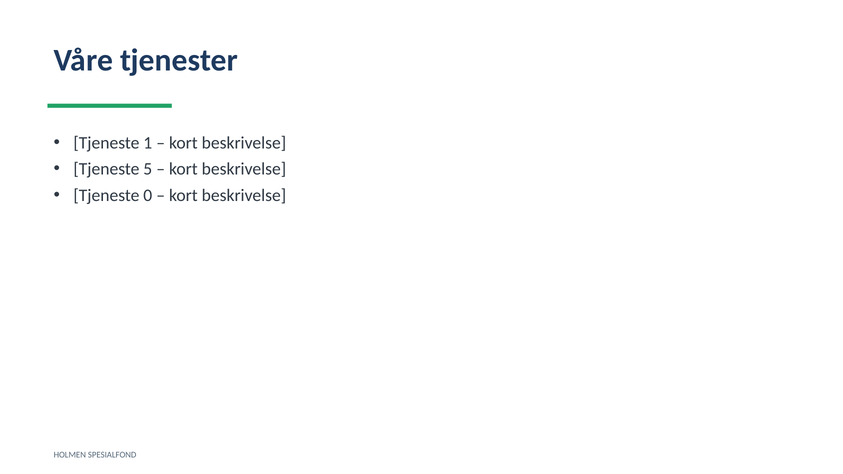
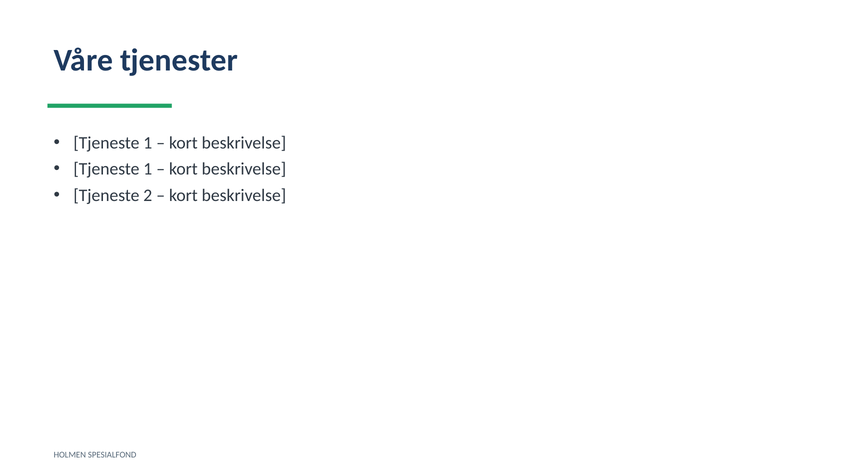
5 at (148, 169): 5 -> 1
0: 0 -> 2
